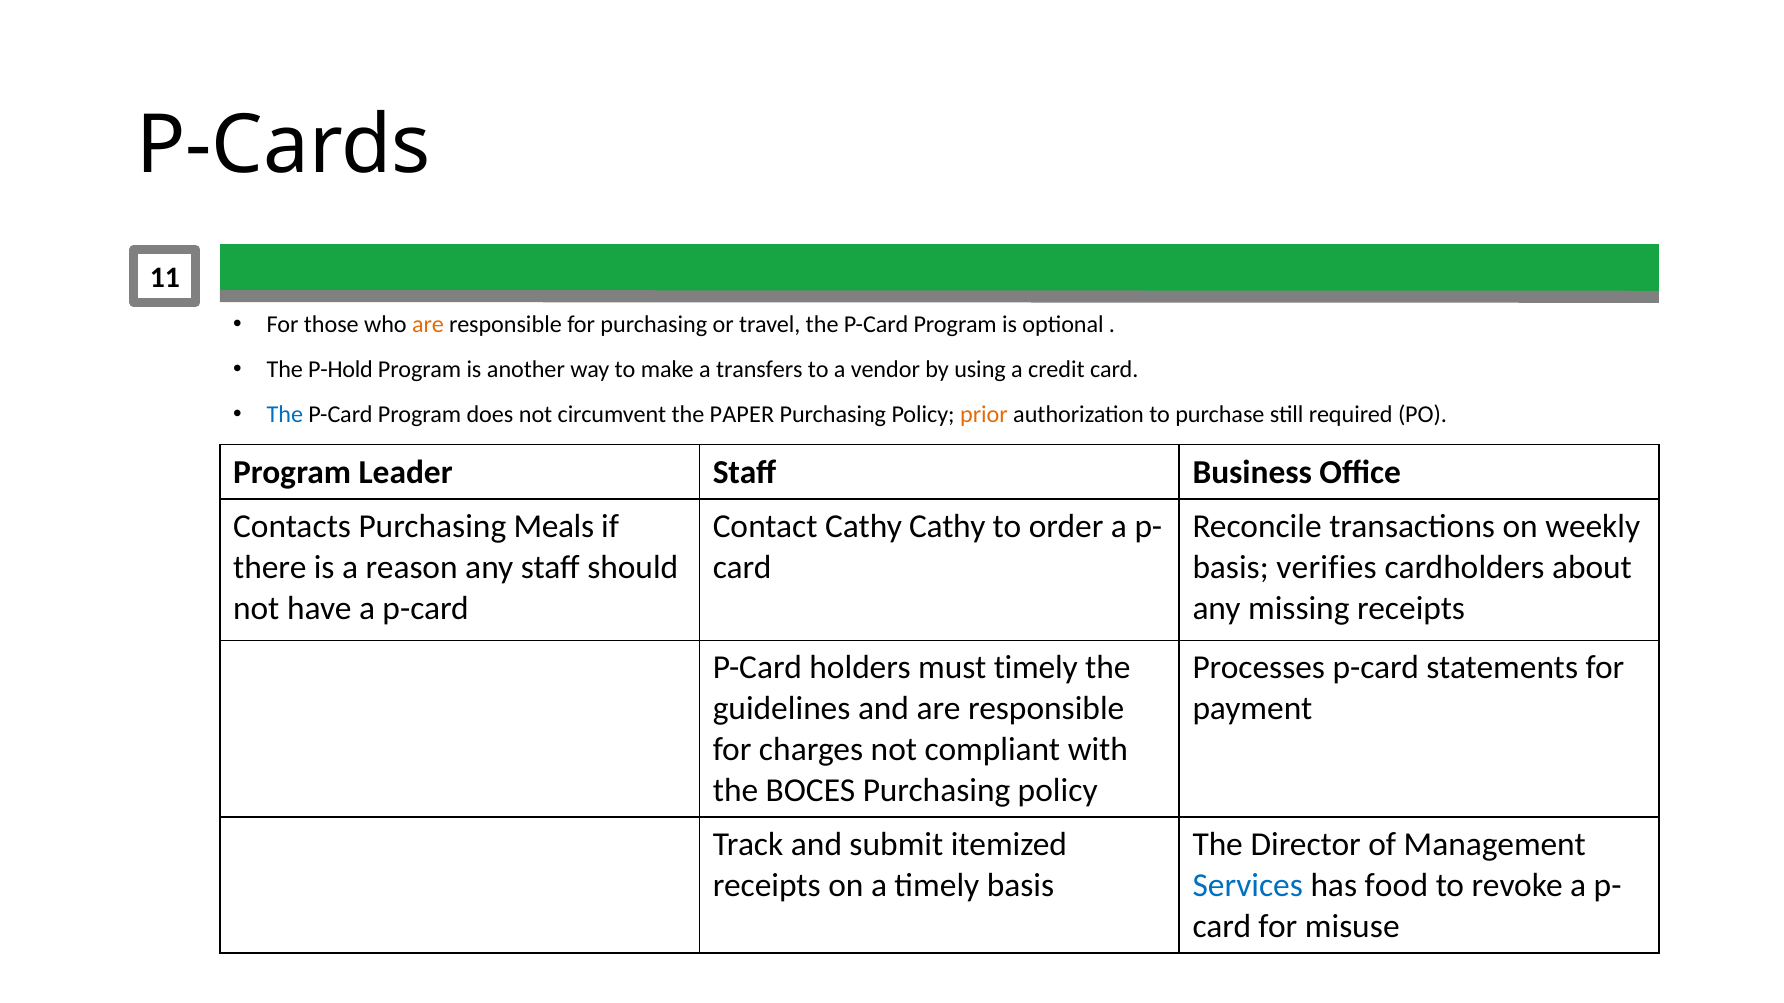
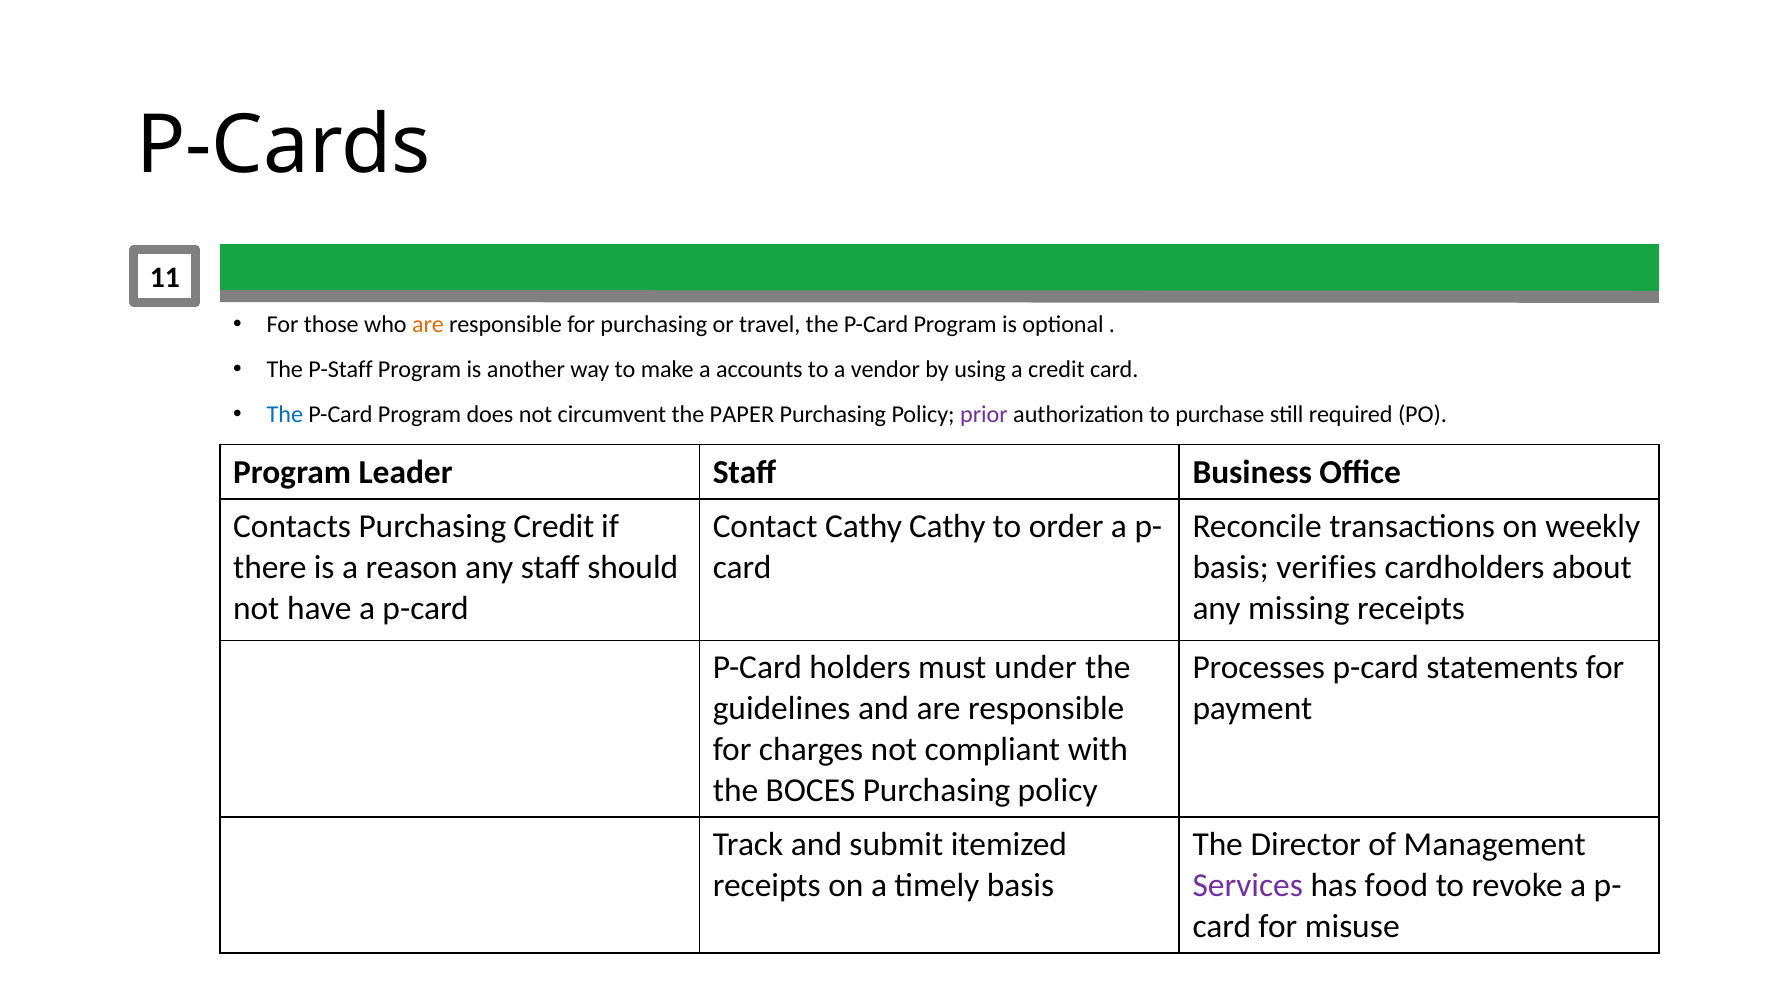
P-Hold: P-Hold -> P-Staff
transfers: transfers -> accounts
prior colour: orange -> purple
Purchasing Meals: Meals -> Credit
must timely: timely -> under
Services colour: blue -> purple
